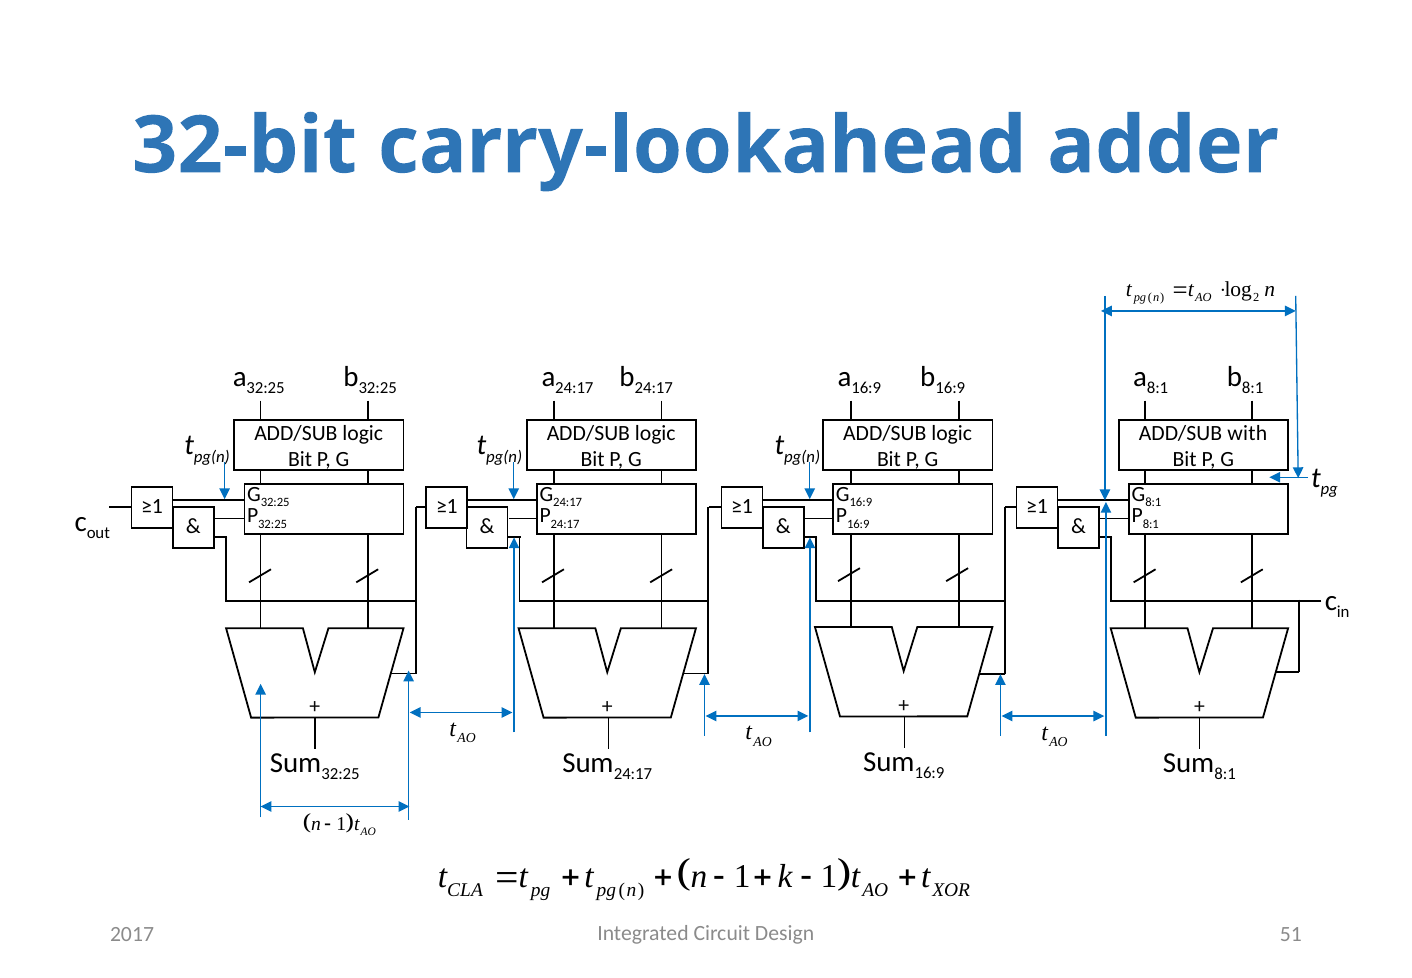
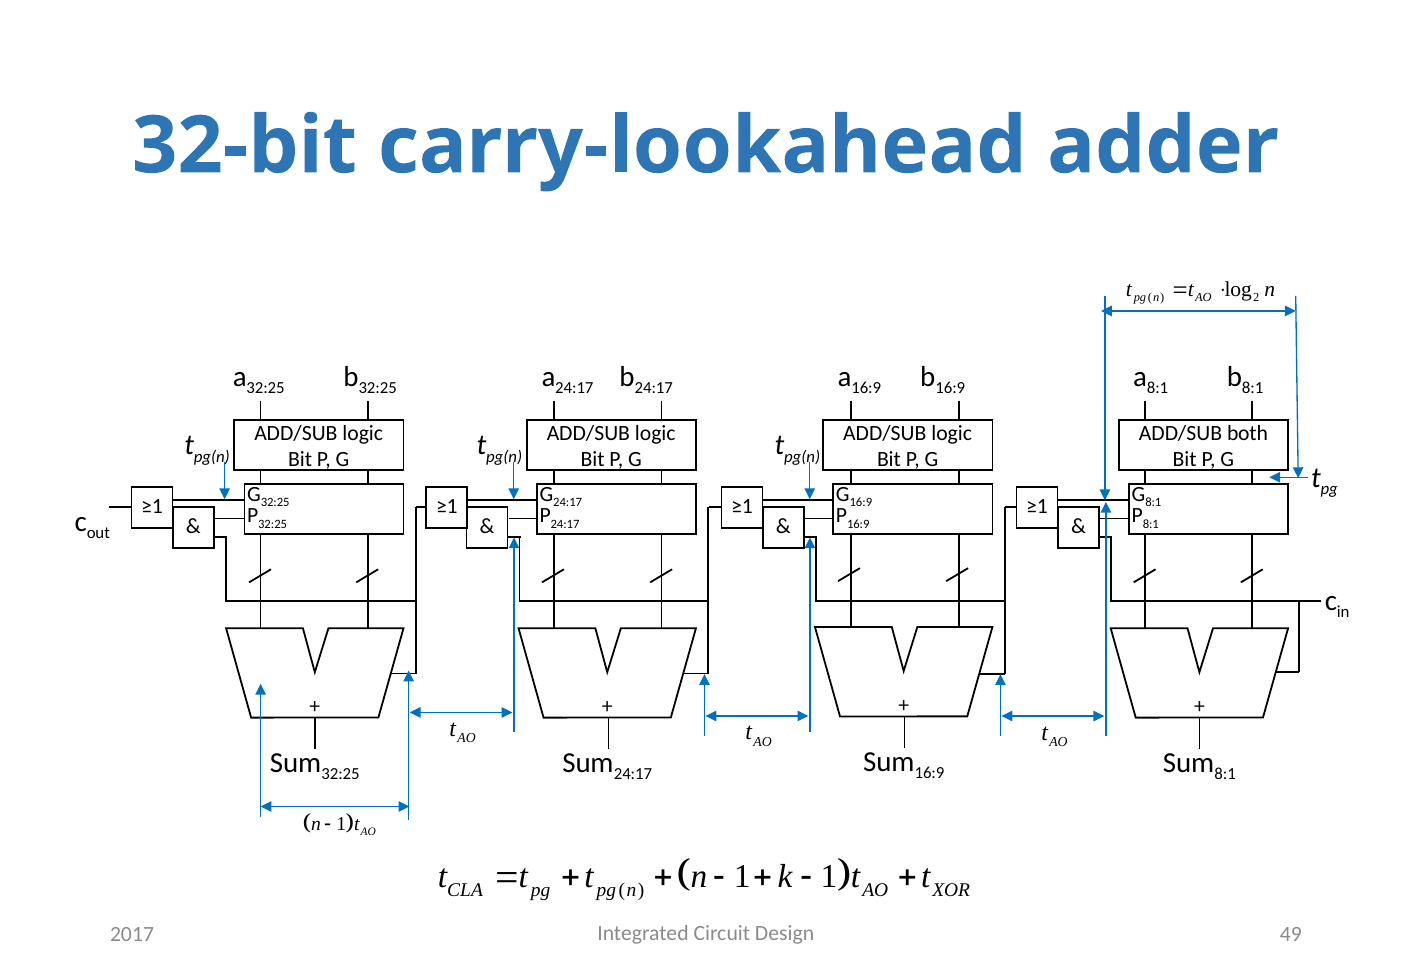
with: with -> both
51: 51 -> 49
